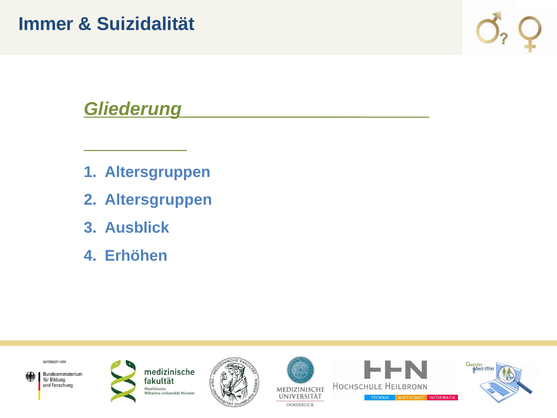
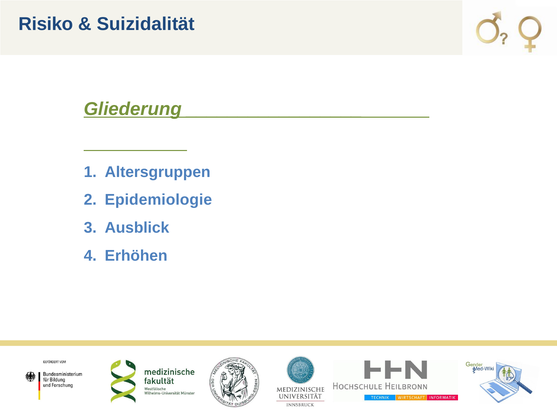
Immer: Immer -> Risiko
Altersgruppen at (158, 200): Altersgruppen -> Epidemiologie
